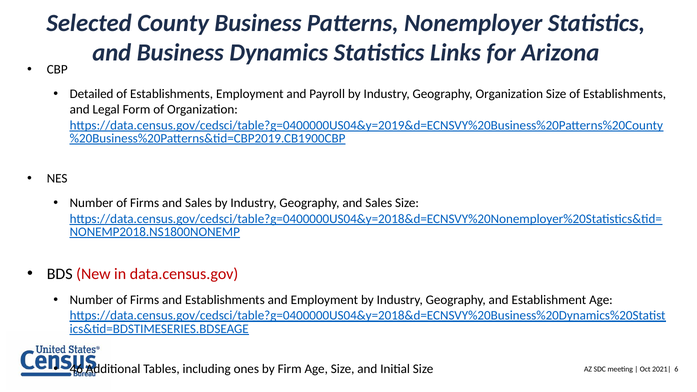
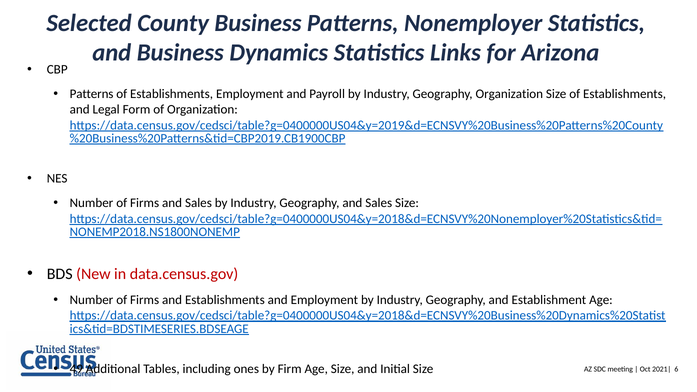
Detailed at (92, 94): Detailed -> Patterns
46: 46 -> 49
